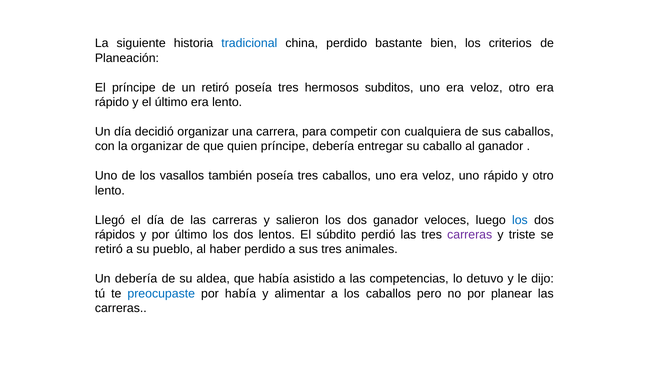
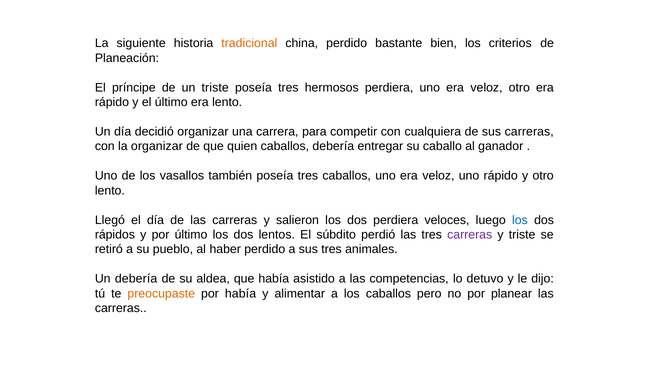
tradicional colour: blue -> orange
un retiró: retiró -> triste
hermosos subditos: subditos -> perdiera
sus caballos: caballos -> carreras
quien príncipe: príncipe -> caballos
dos ganador: ganador -> perdiera
preocupaste colour: blue -> orange
